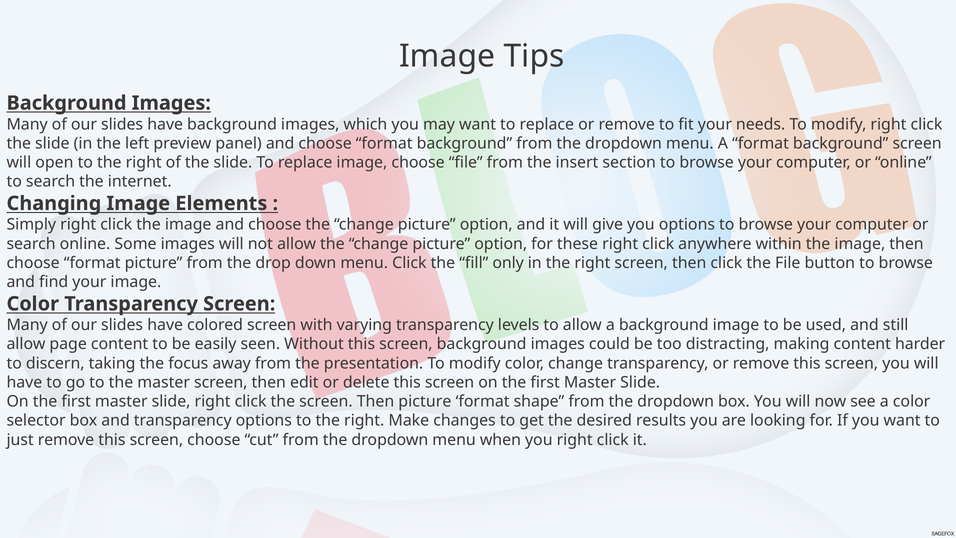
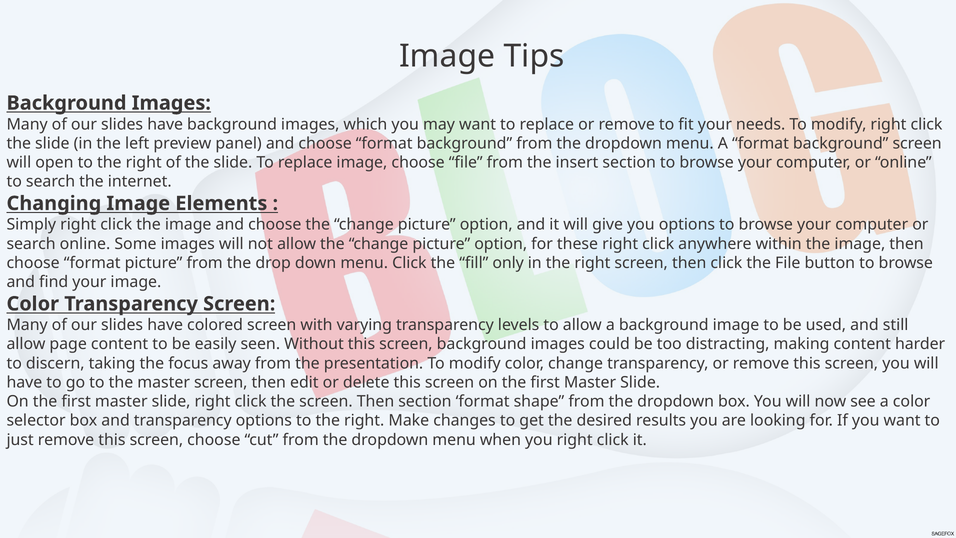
Then picture: picture -> section
